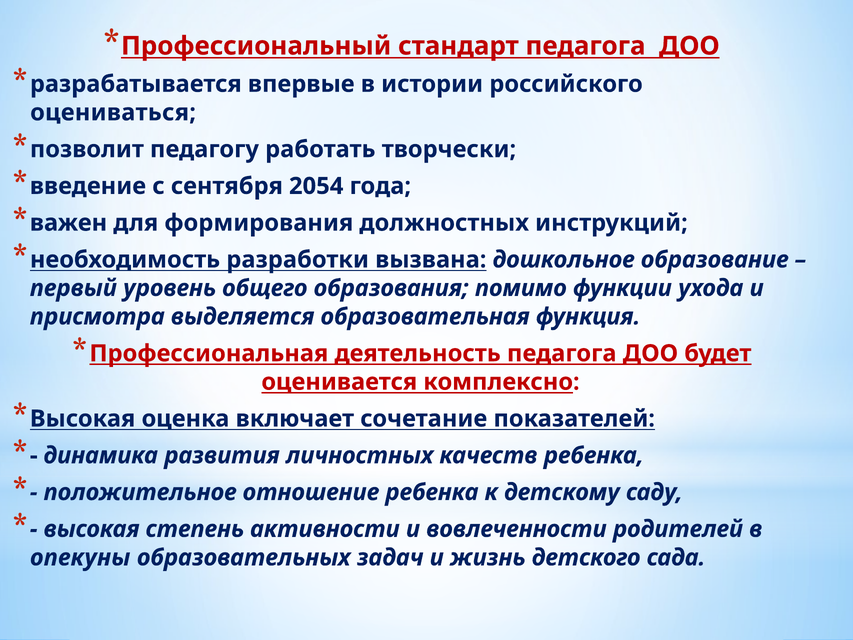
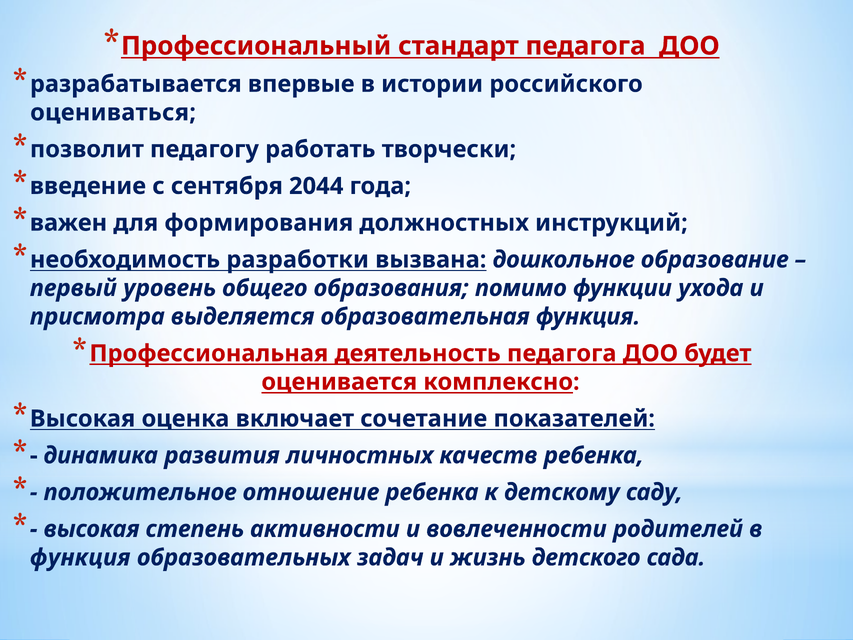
2054: 2054 -> 2044
опекуны at (80, 557): опекуны -> функция
